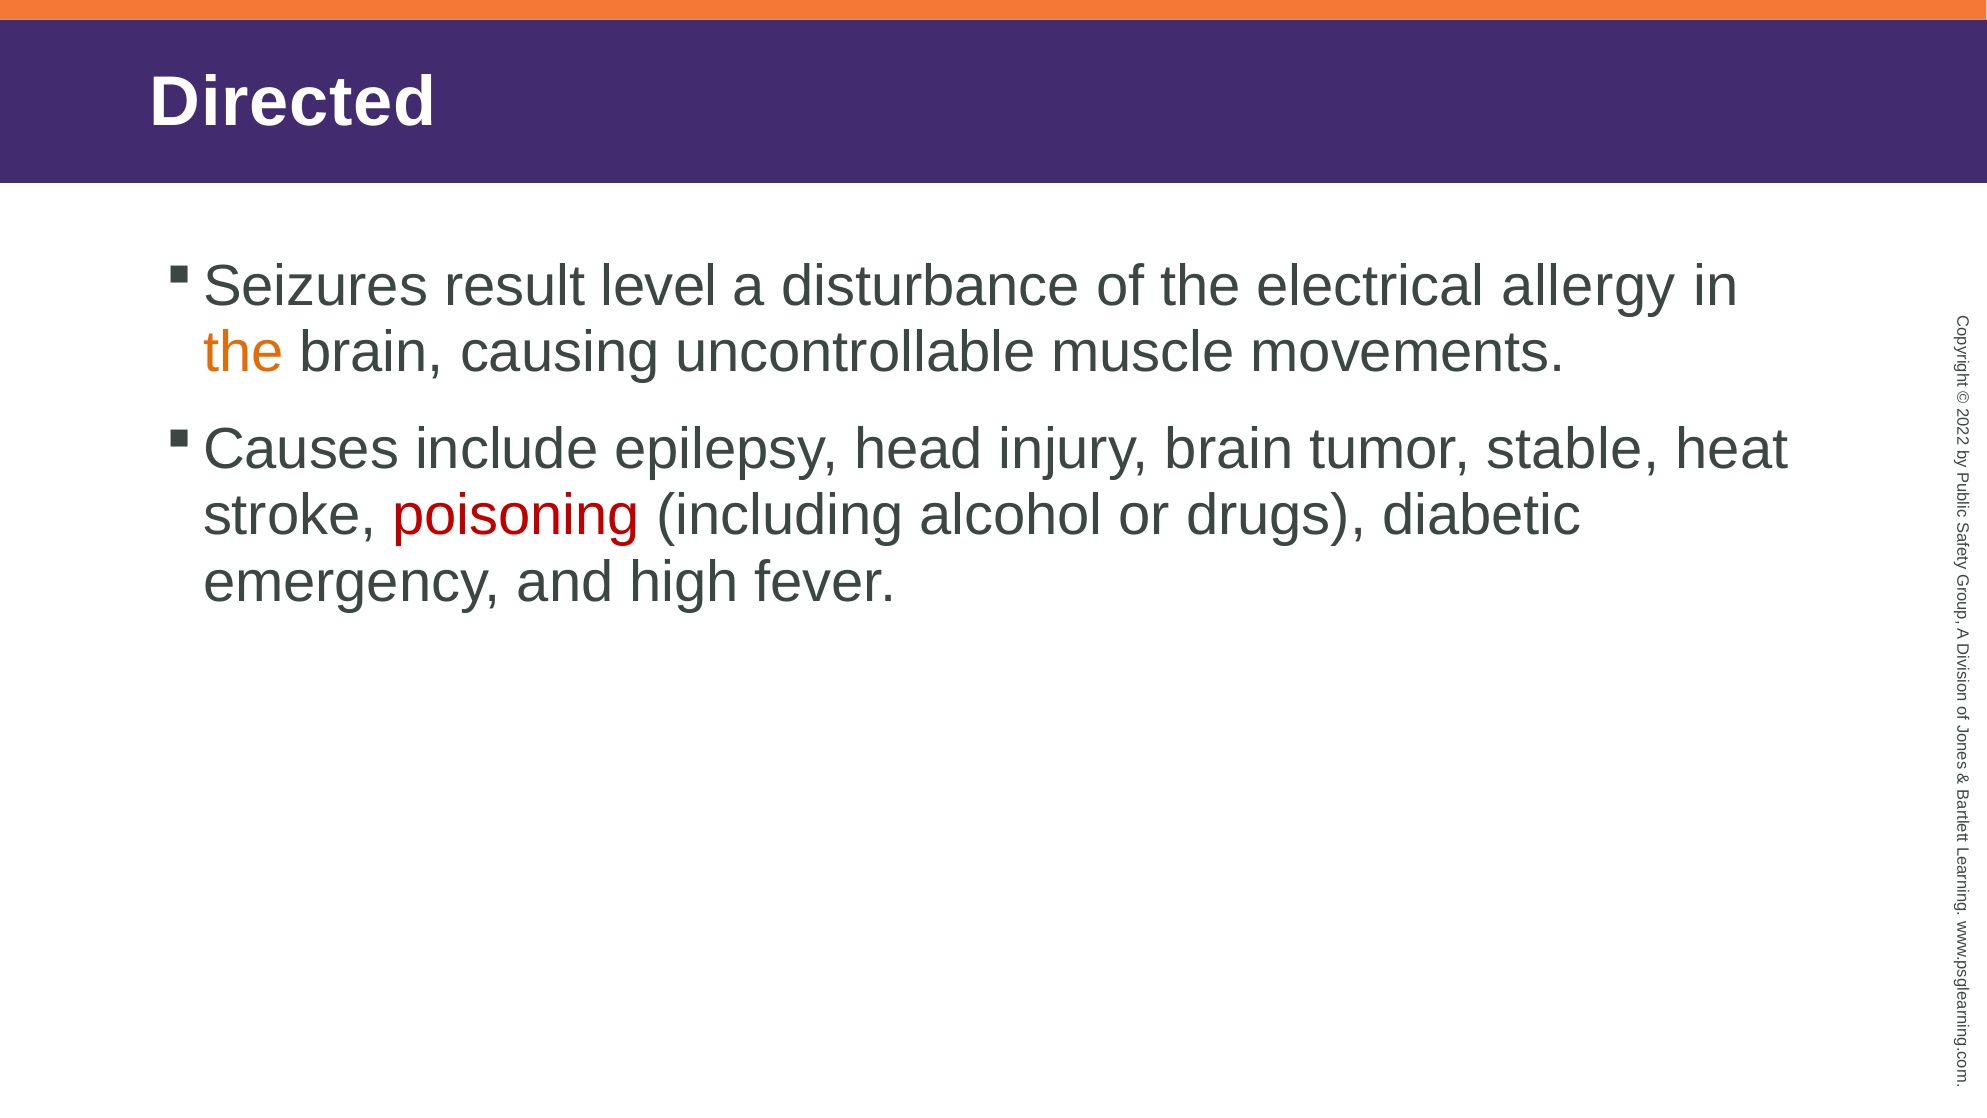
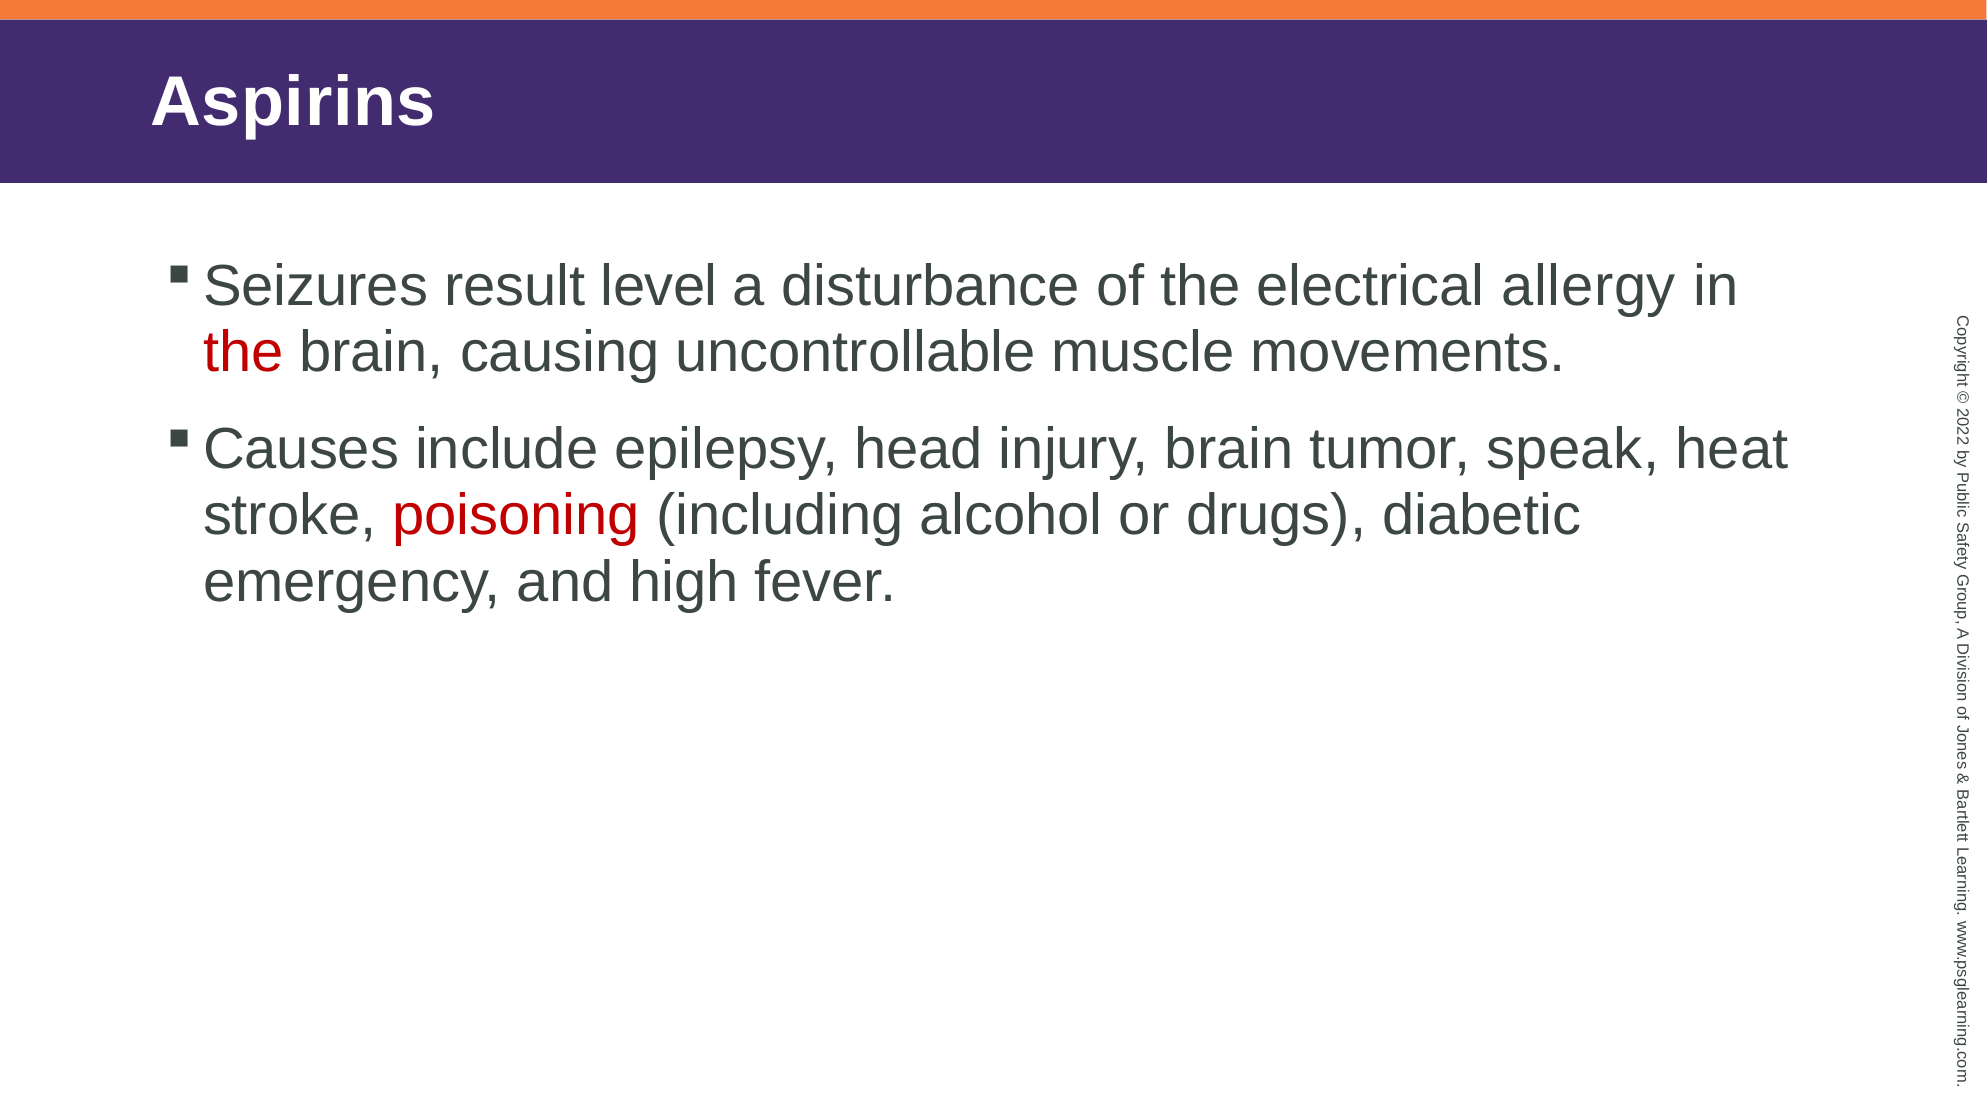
Directed: Directed -> Aspirins
the at (243, 352) colour: orange -> red
stable: stable -> speak
